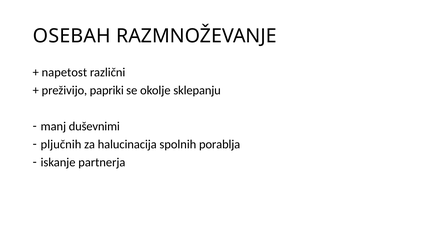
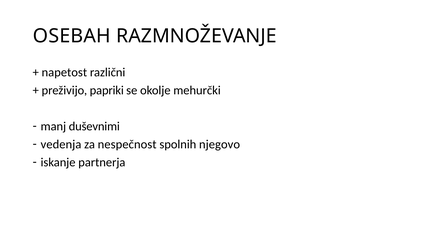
sklepanju: sklepanju -> mehurčki
pljučnih: pljučnih -> vedenja
halucinacija: halucinacija -> nespečnost
porablja: porablja -> njegovo
